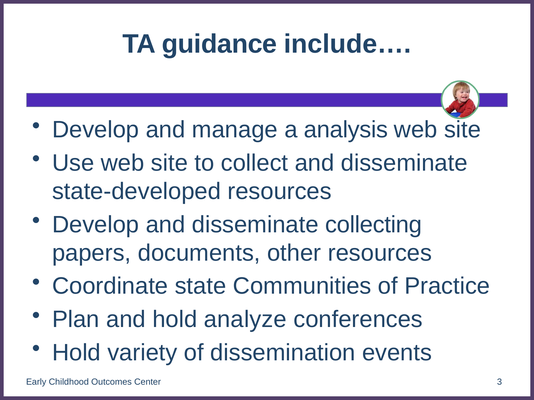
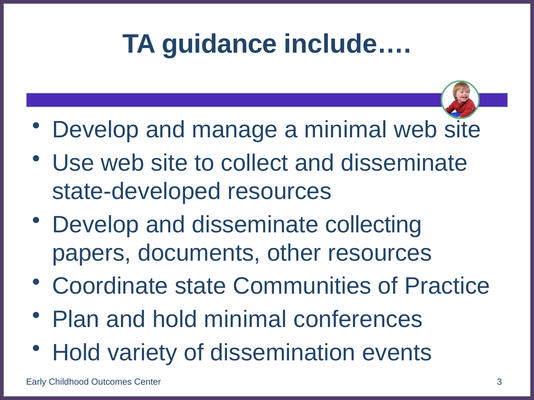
a analysis: analysis -> minimal
hold analyze: analyze -> minimal
